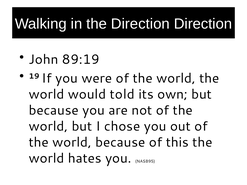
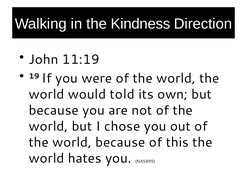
the Direction: Direction -> Kindness
89:19: 89:19 -> 11:19
